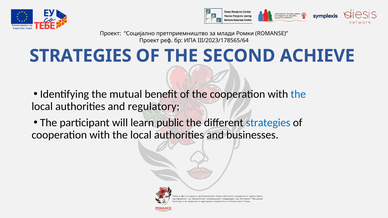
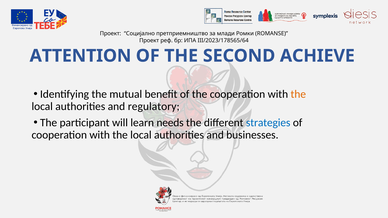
STRATEGIES at (80, 56): STRATEGIES -> ATTENTION
the at (298, 94) colour: blue -> orange
public: public -> needs
